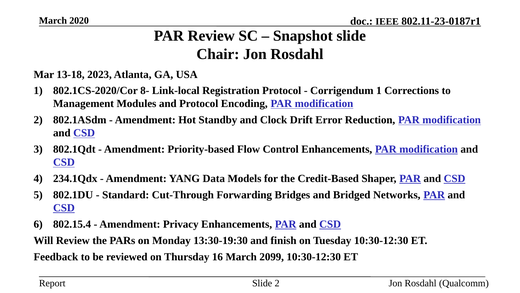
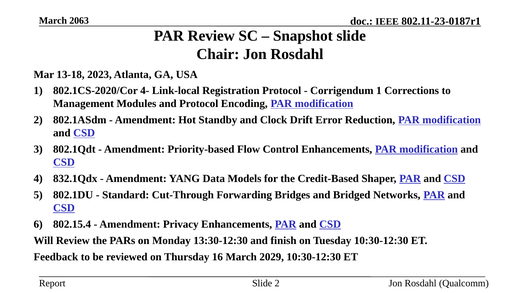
2020: 2020 -> 2063
8-: 8- -> 4-
234.1Qdx: 234.1Qdx -> 832.1Qdx
13:30-19:30: 13:30-19:30 -> 13:30-12:30
2099: 2099 -> 2029
